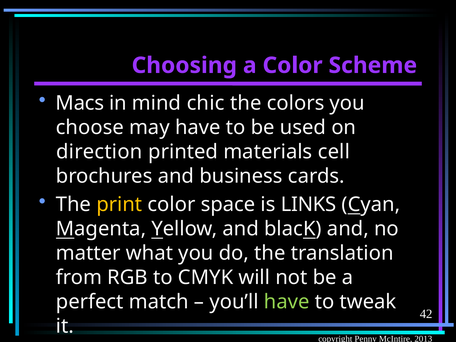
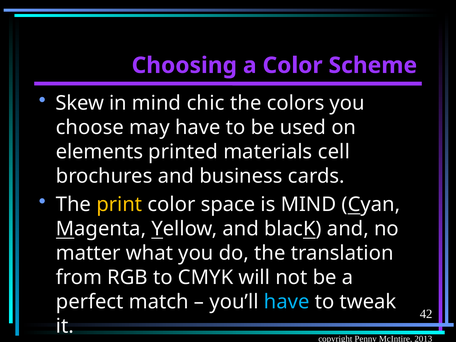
Macs: Macs -> Skew
direction: direction -> elements
is LINKS: LINKS -> MIND
have at (287, 302) colour: light green -> light blue
